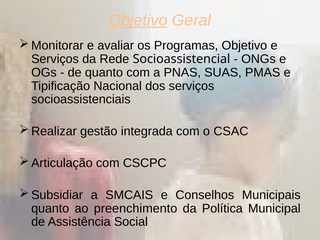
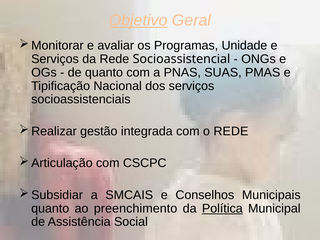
Programas Objetivo: Objetivo -> Unidade
o CSAC: CSAC -> REDE
Política underline: none -> present
